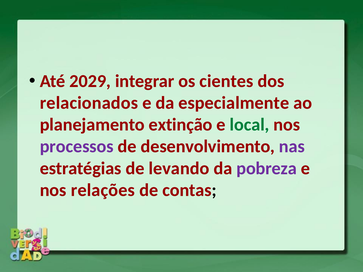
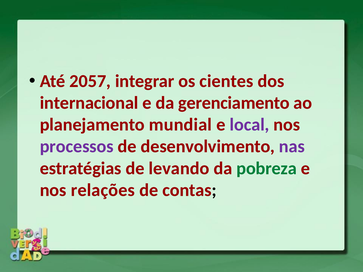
2029: 2029 -> 2057
relacionados: relacionados -> internacional
especialmente: especialmente -> gerenciamento
extinção: extinção -> mundial
local colour: green -> purple
pobreza colour: purple -> green
